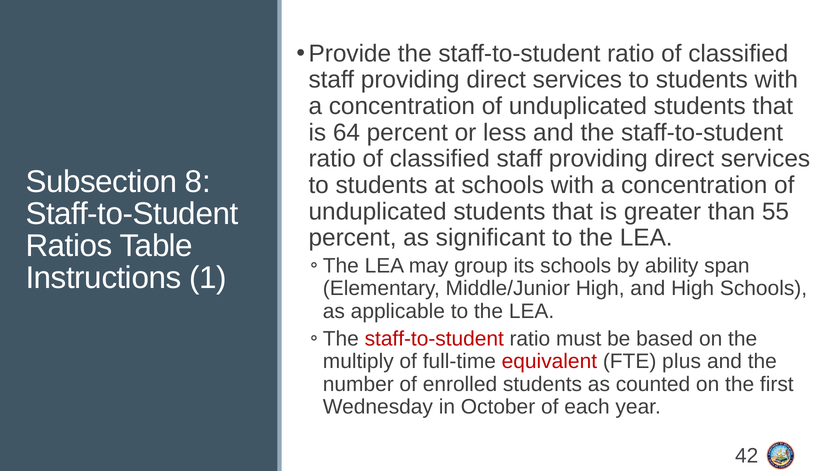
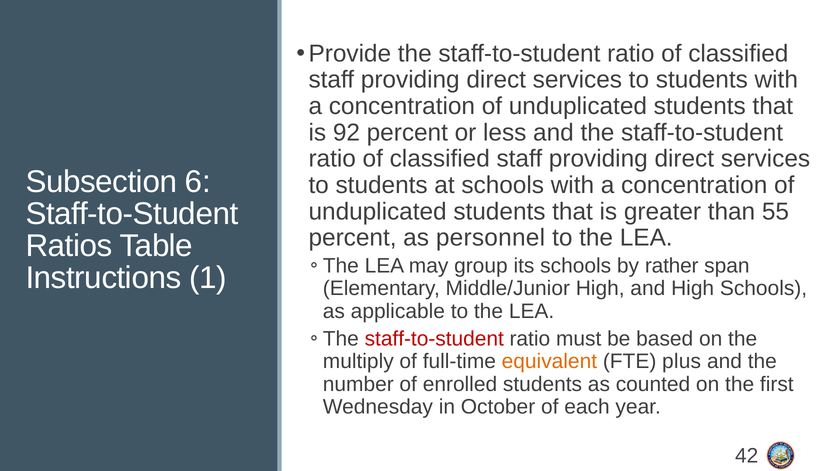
64: 64 -> 92
8: 8 -> 6
significant: significant -> personnel
ability: ability -> rather
equivalent colour: red -> orange
